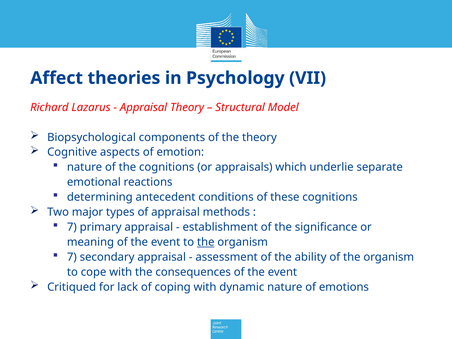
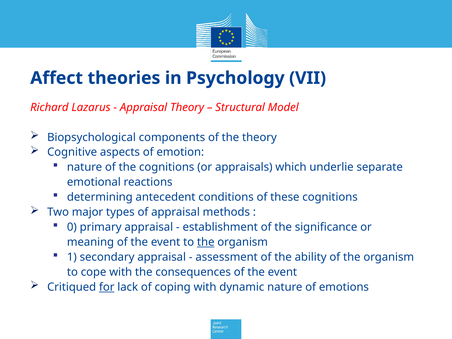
7 at (72, 227): 7 -> 0
7 at (72, 257): 7 -> 1
for underline: none -> present
